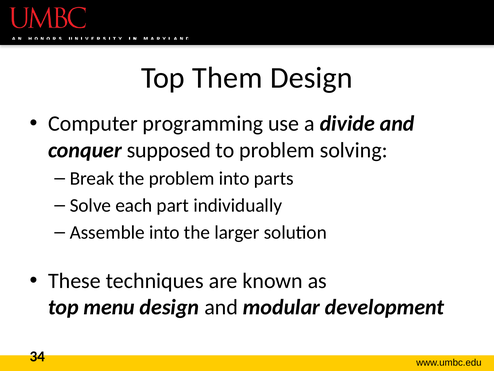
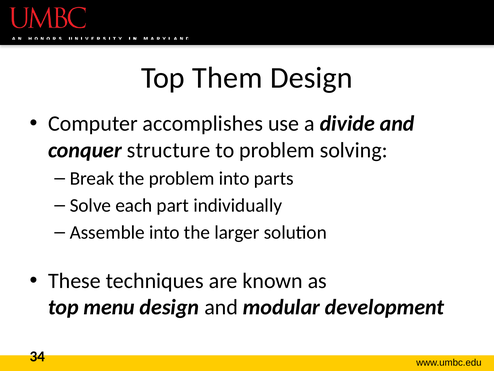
programming: programming -> accomplishes
supposed: supposed -> structure
